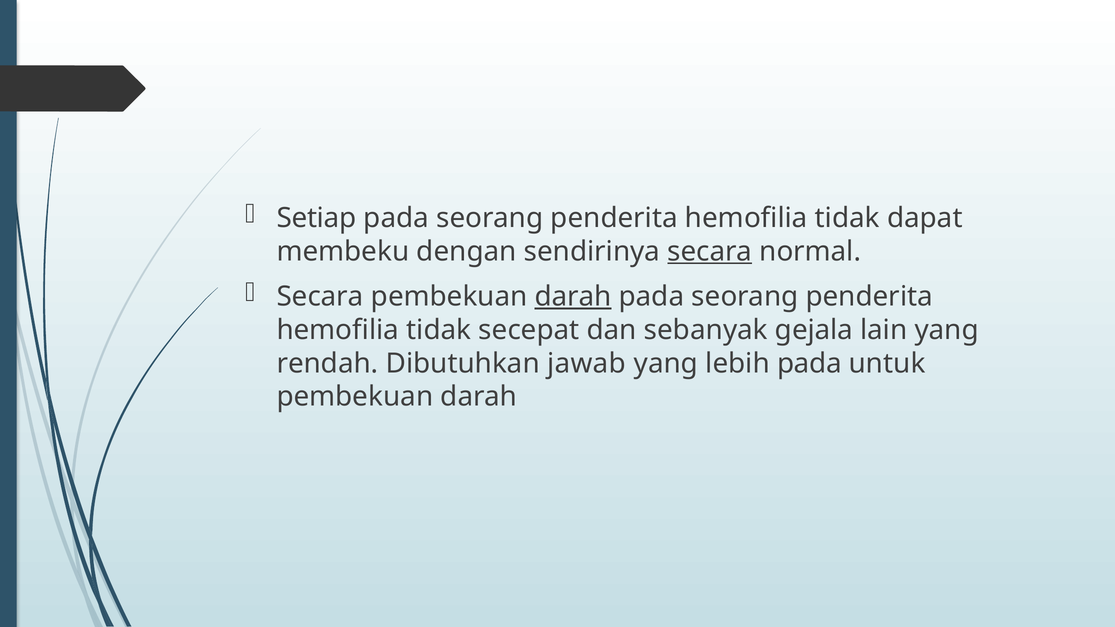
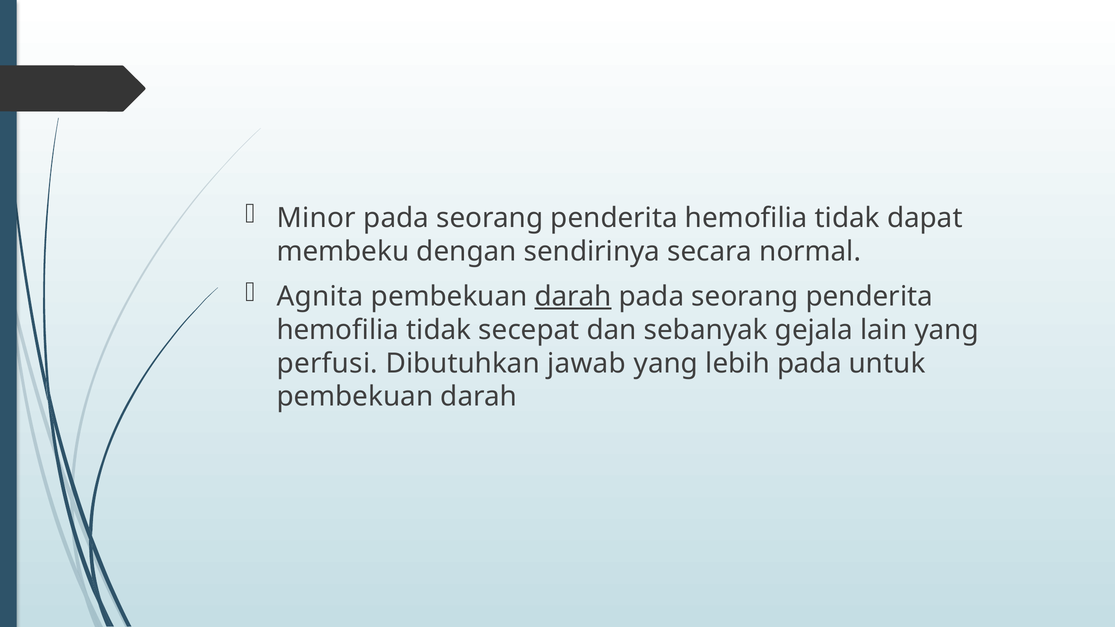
Setiap: Setiap -> Minor
secara at (710, 251) underline: present -> none
Secara at (320, 297): Secara -> Agnita
rendah: rendah -> perfusi
